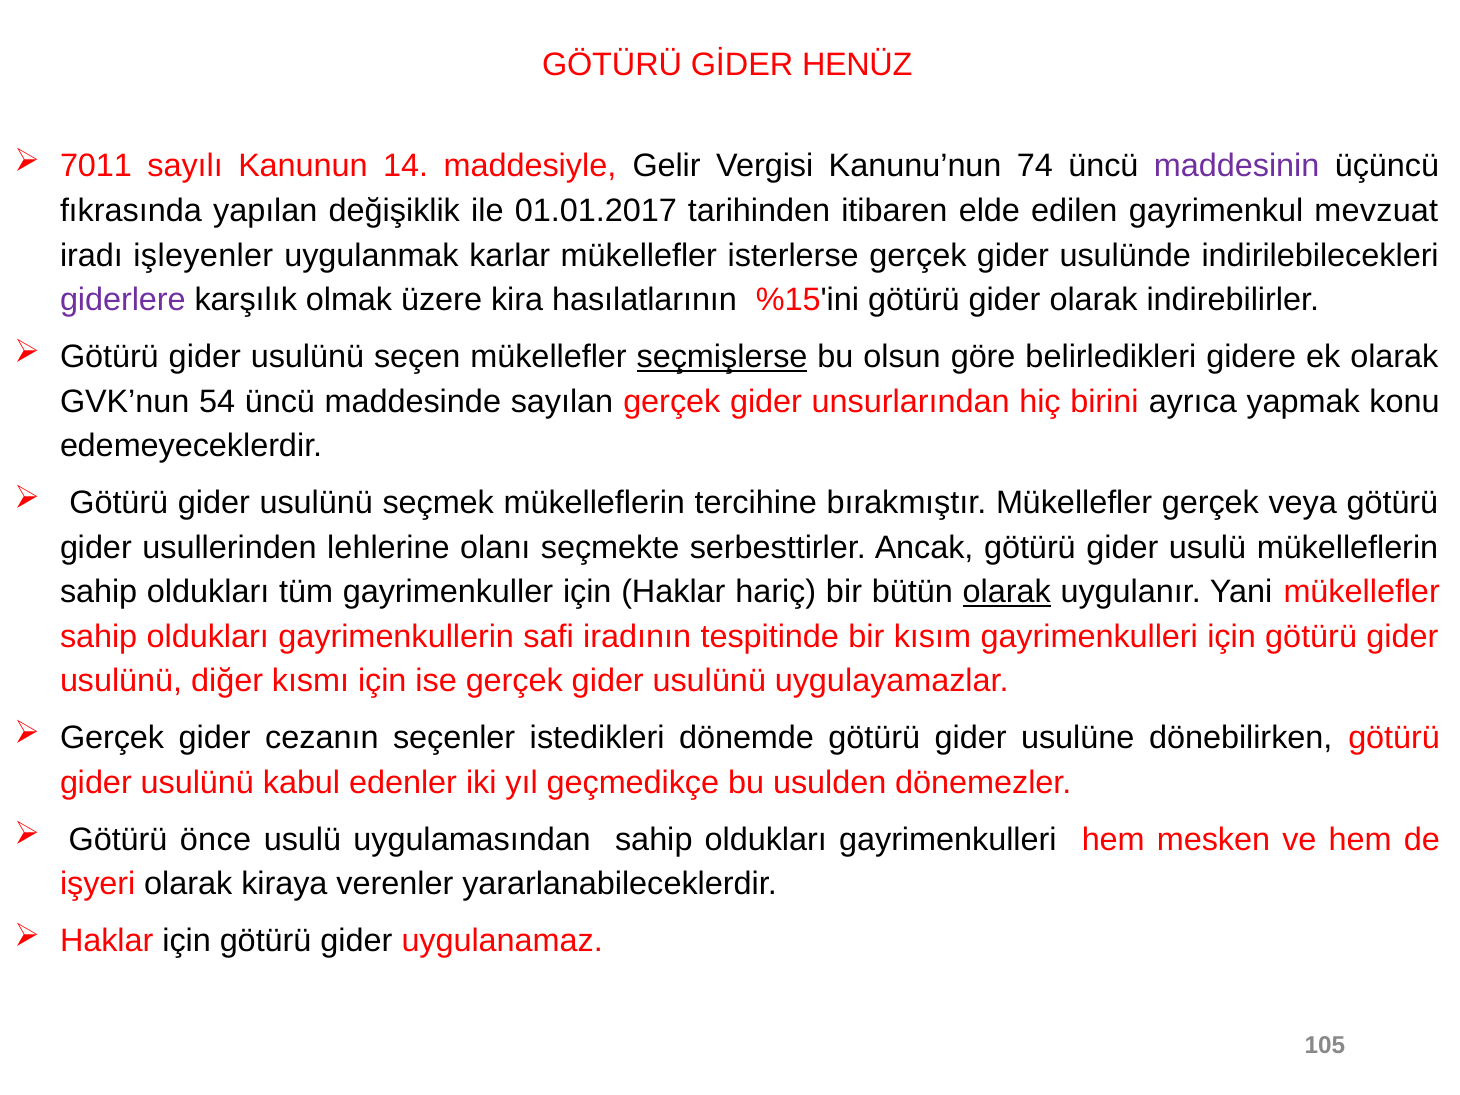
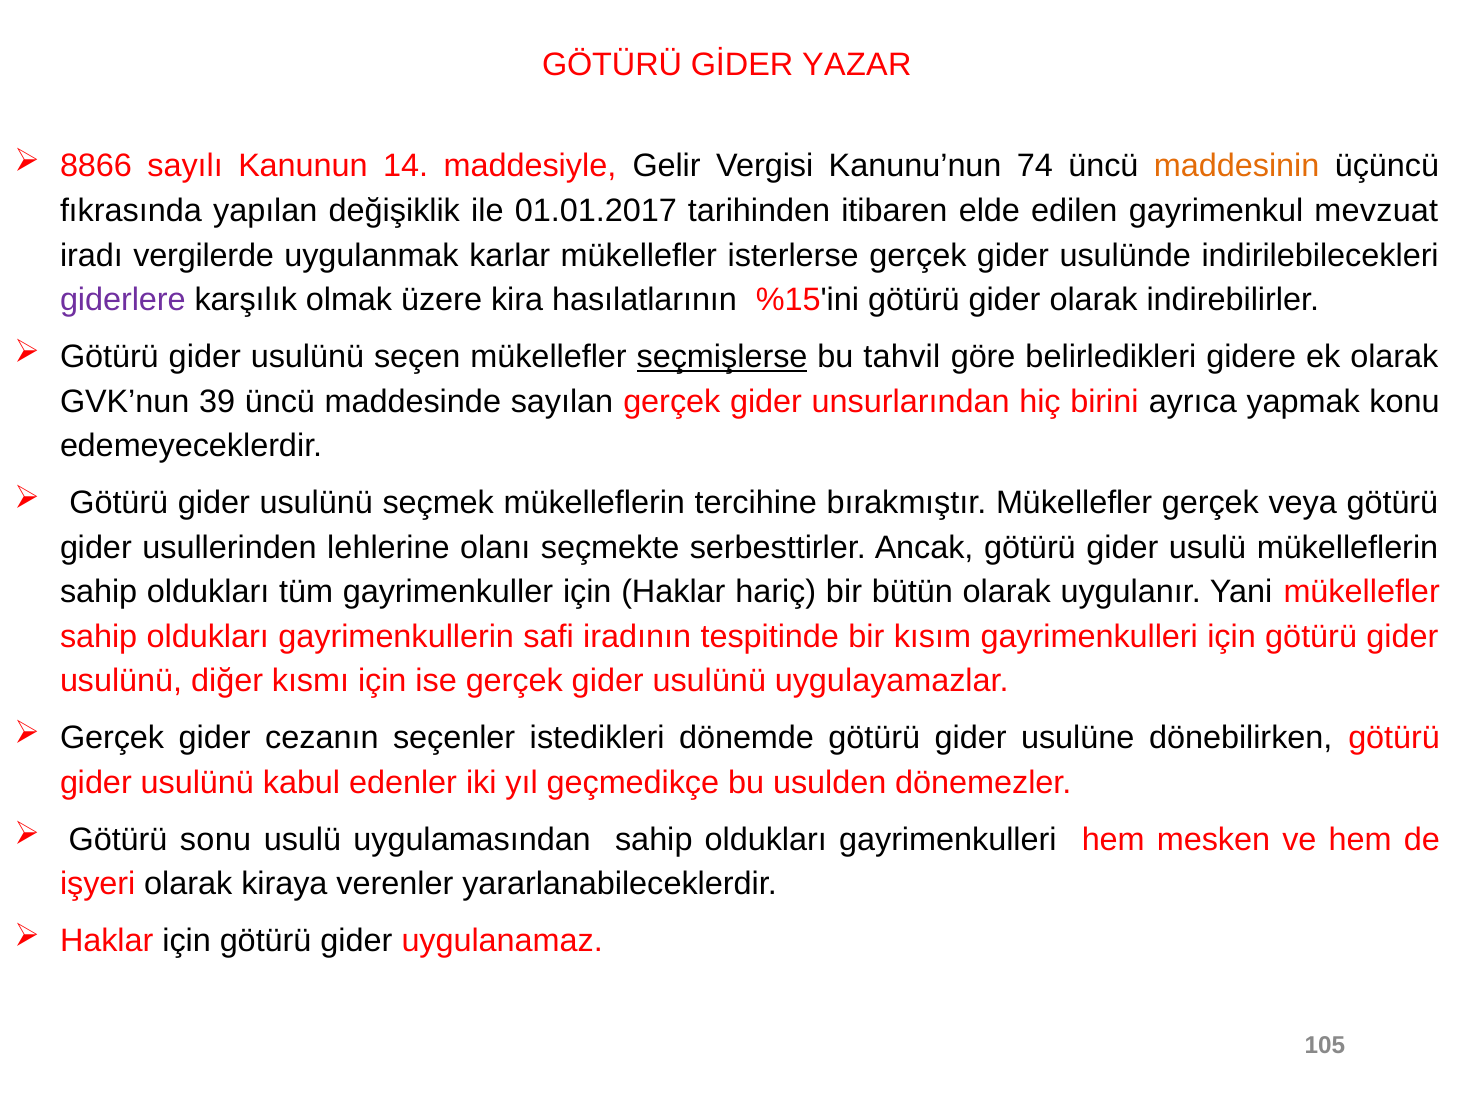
HENÜZ: HENÜZ -> YAZAR
7011: 7011 -> 8866
maddesinin colour: purple -> orange
işleyenler: işleyenler -> vergilerde
olsun: olsun -> tahvil
54: 54 -> 39
olarak at (1007, 592) underline: present -> none
önce: önce -> sonu
